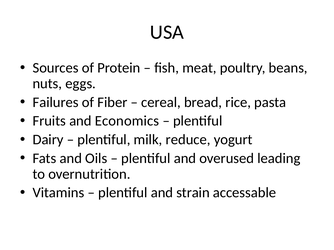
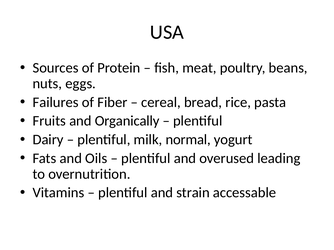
Economics: Economics -> Organically
reduce: reduce -> normal
